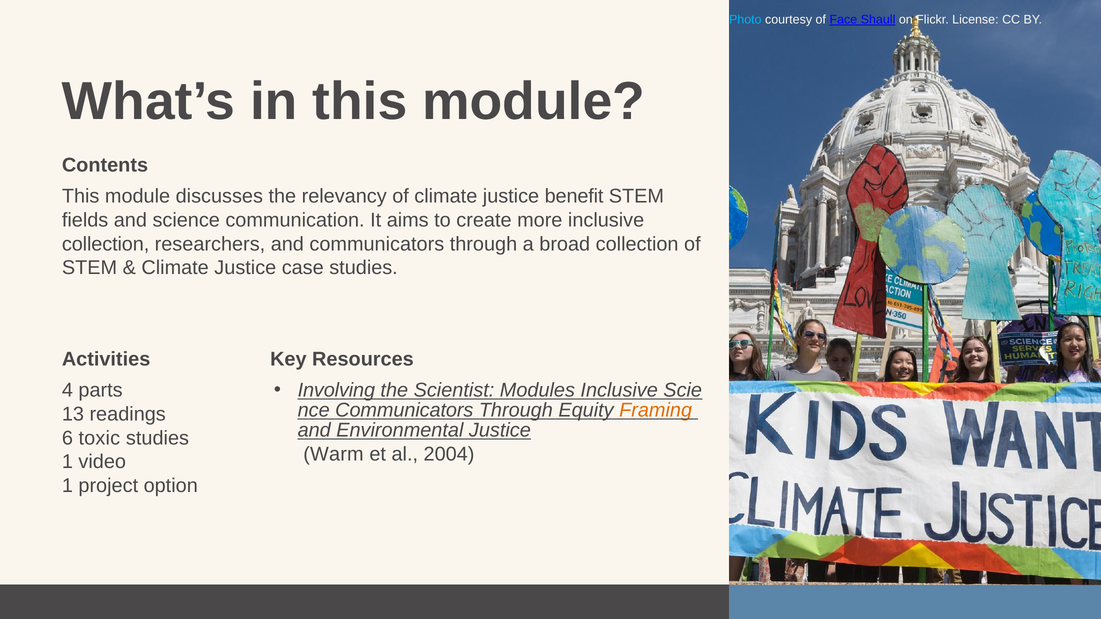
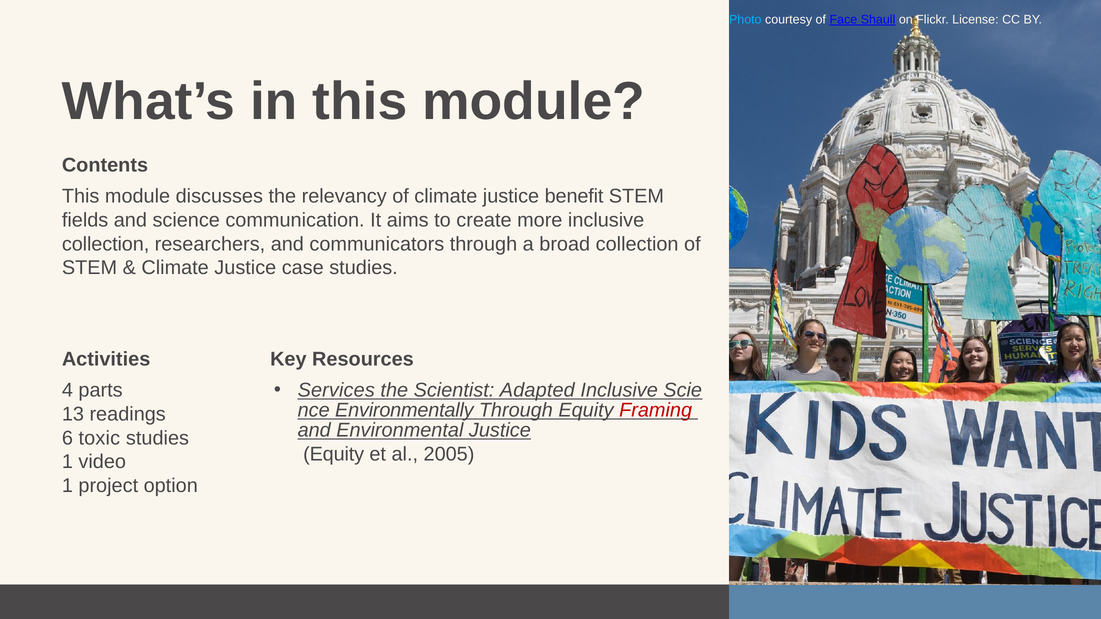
Involving: Involving -> Services
Modules: Modules -> Adapted
Communicators at (404, 410): Communicators -> Environmentally
Framing colour: orange -> red
Warm at (333, 454): Warm -> Equity
2004: 2004 -> 2005
